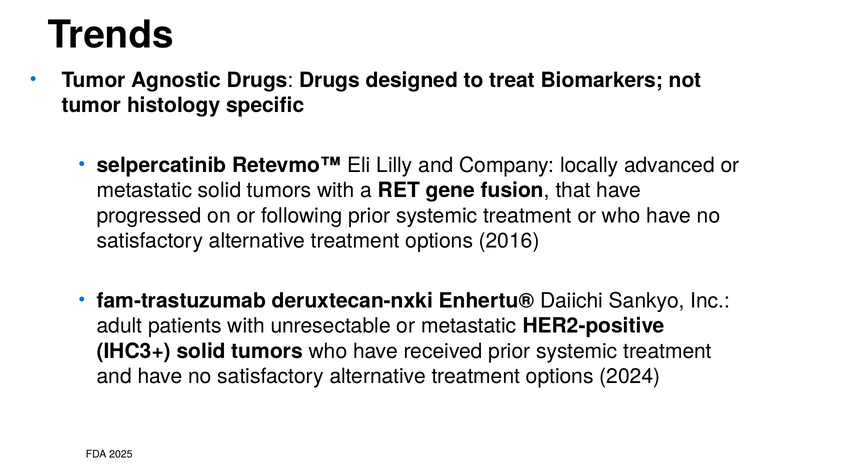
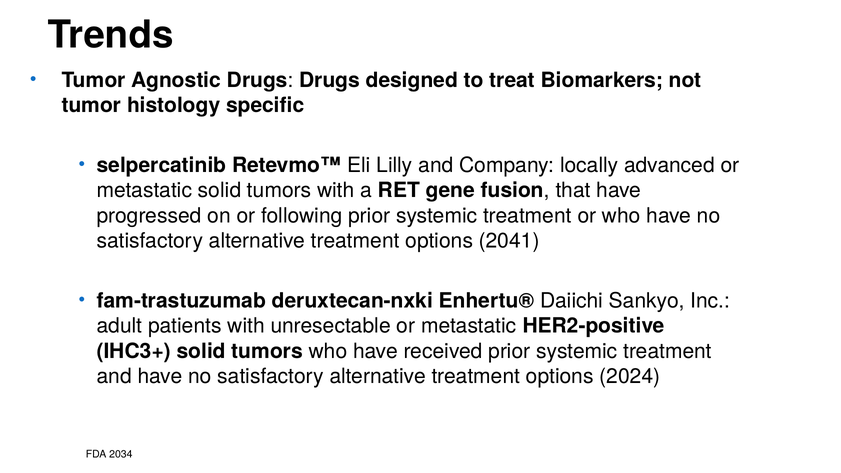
2016: 2016 -> 2041
2025: 2025 -> 2034
